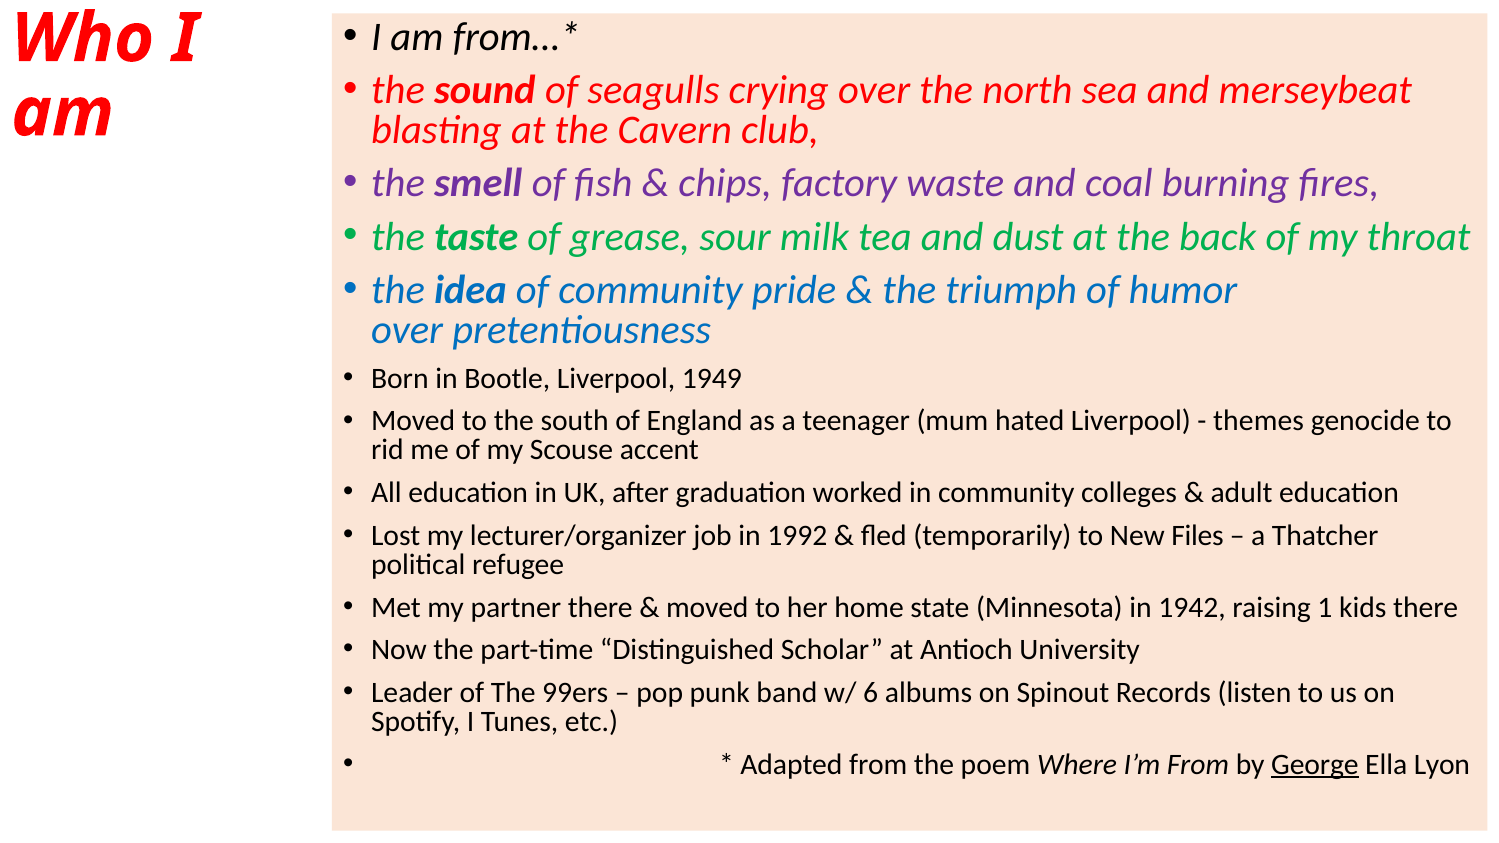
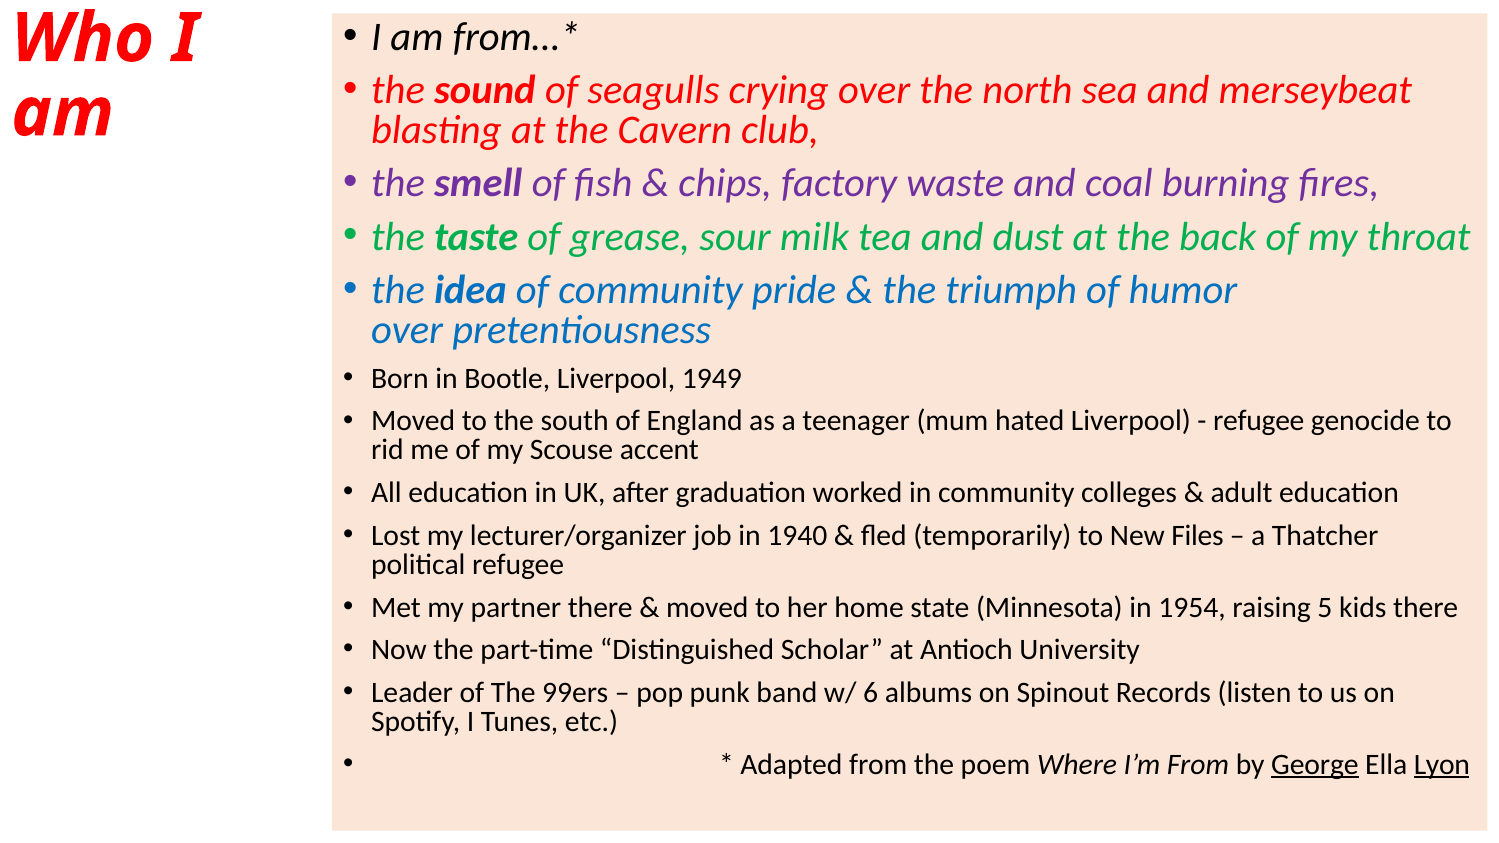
themes at (1259, 421): themes -> refugee
1992: 1992 -> 1940
1942: 1942 -> 1954
1: 1 -> 5
Lyon underline: none -> present
